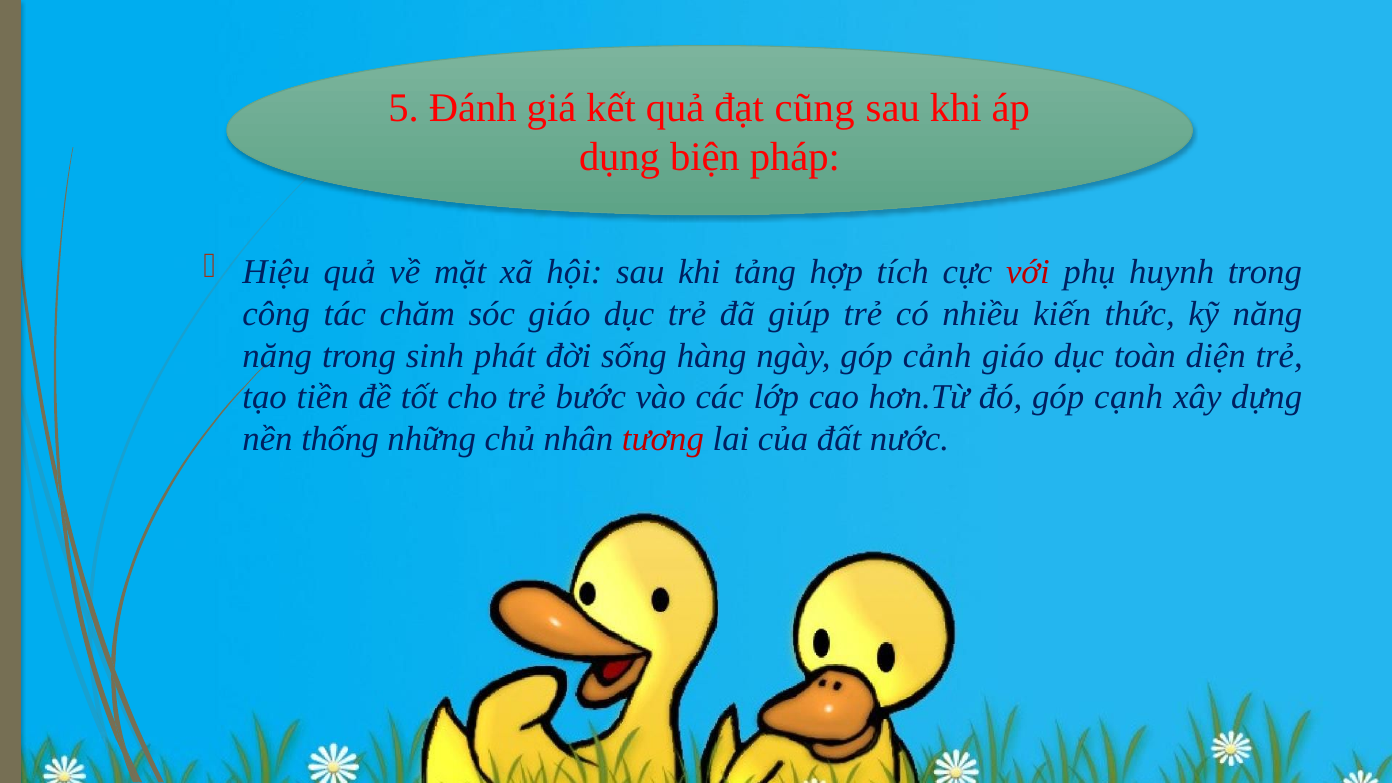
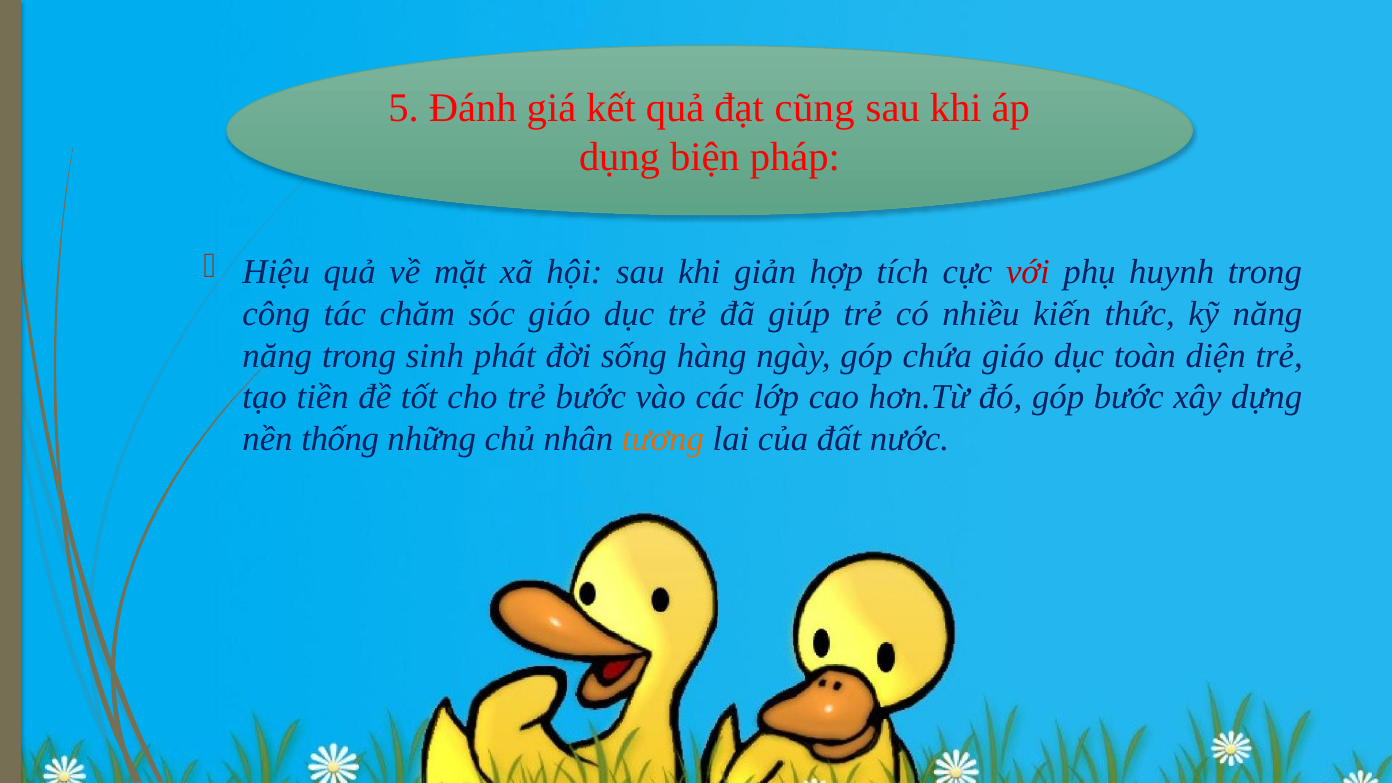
tảng: tảng -> giản
cảnh: cảnh -> chứa
góp cạnh: cạnh -> bước
tương colour: red -> orange
